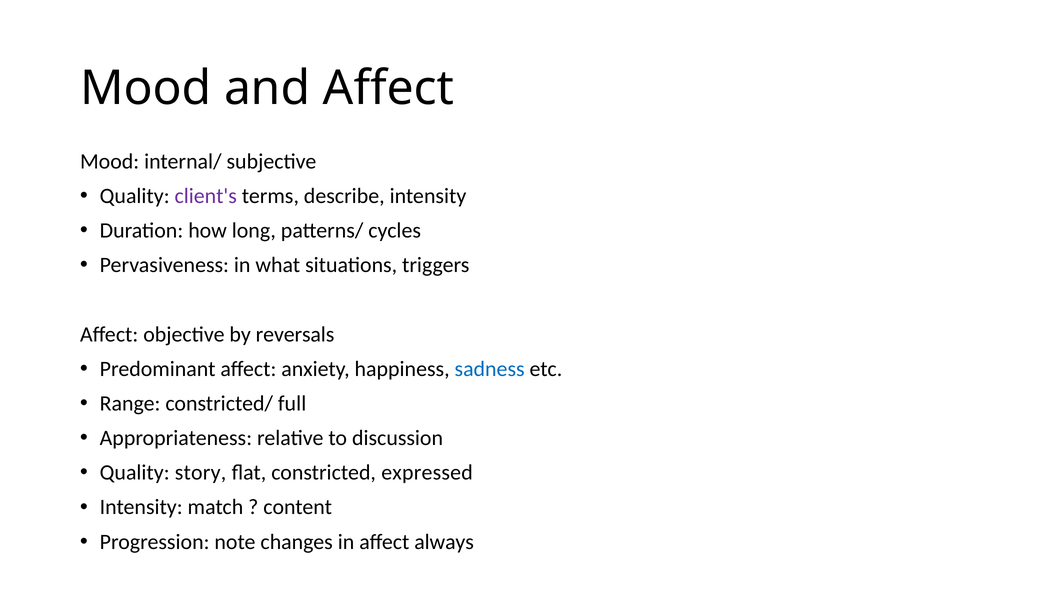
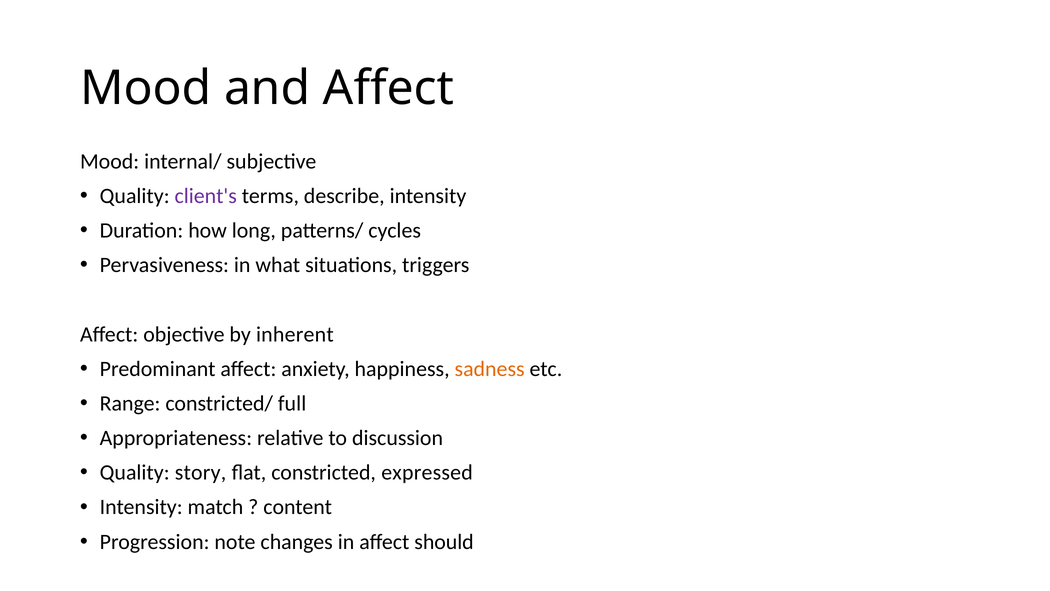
reversals: reversals -> inherent
sadness colour: blue -> orange
always: always -> should
